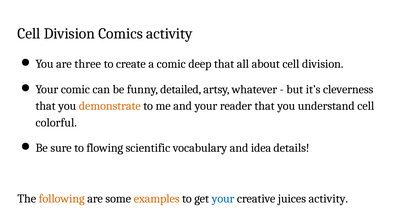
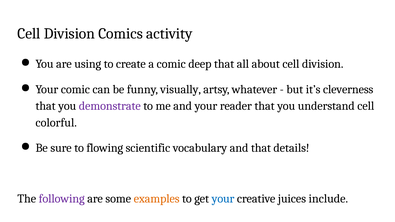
three: three -> using
detailed: detailed -> visually
demonstrate colour: orange -> purple
and idea: idea -> that
following colour: orange -> purple
juices activity: activity -> include
